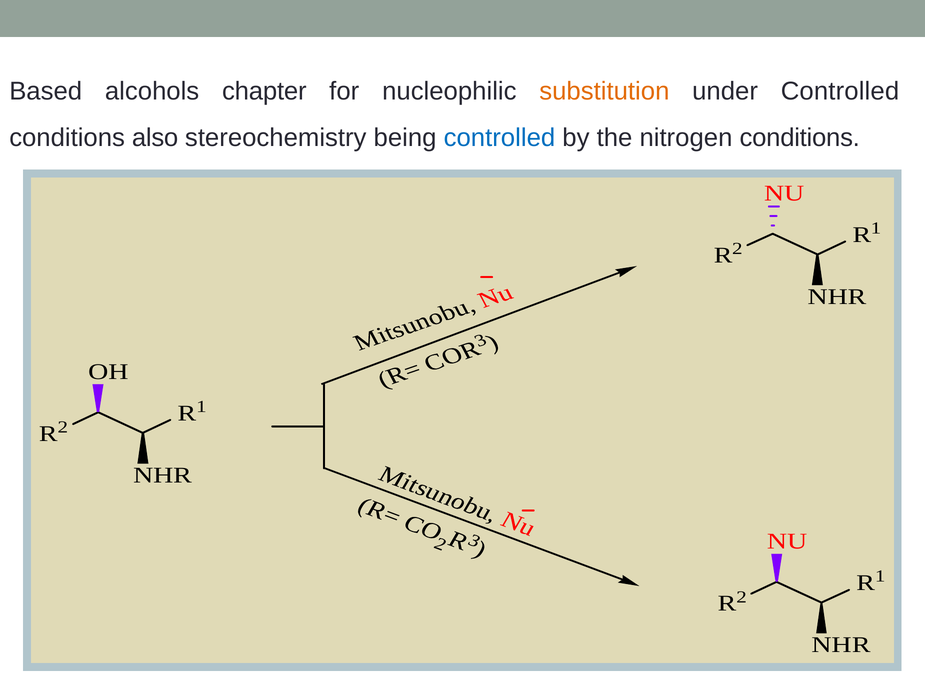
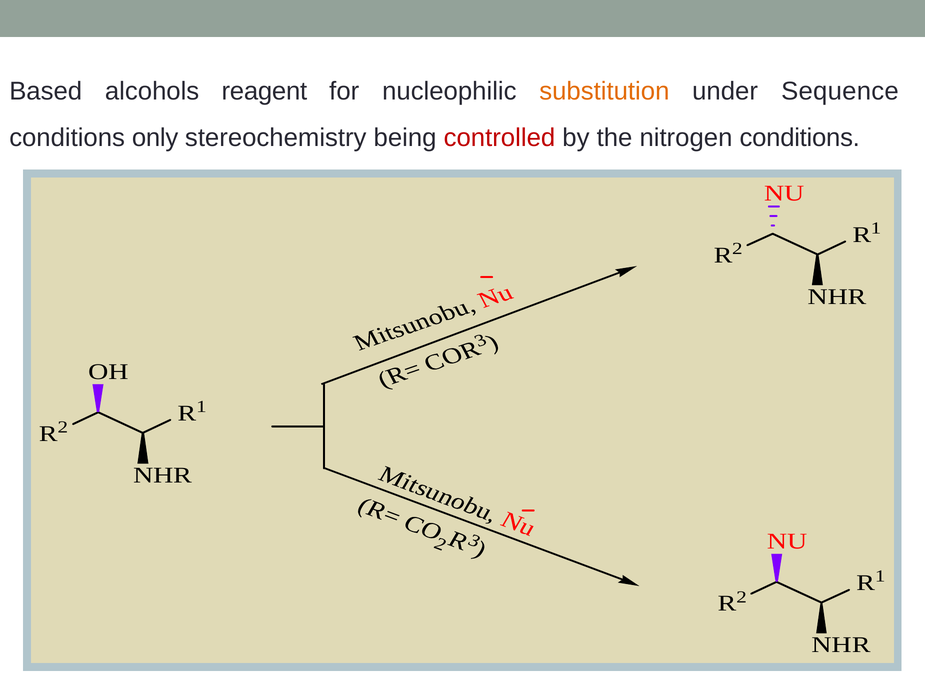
chapter: chapter -> reagent
under Controlled: Controlled -> Sequence
also: also -> only
controlled at (499, 138) colour: blue -> red
